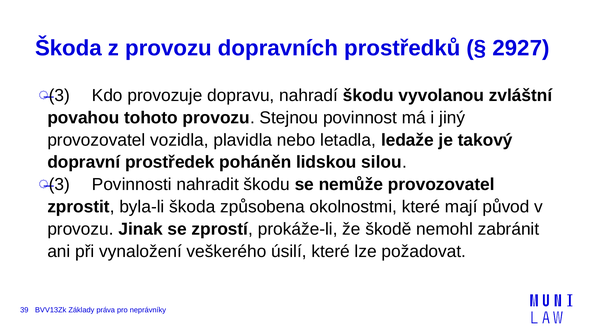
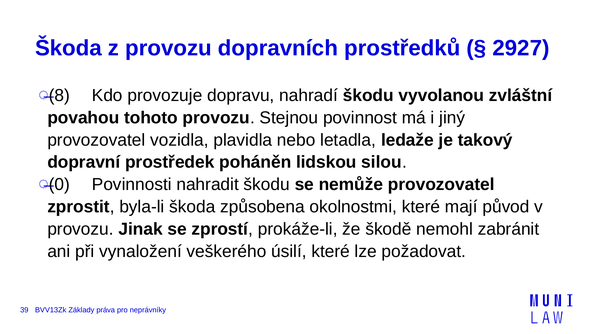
3 at (59, 96): 3 -> 8
3 at (59, 185): 3 -> 0
